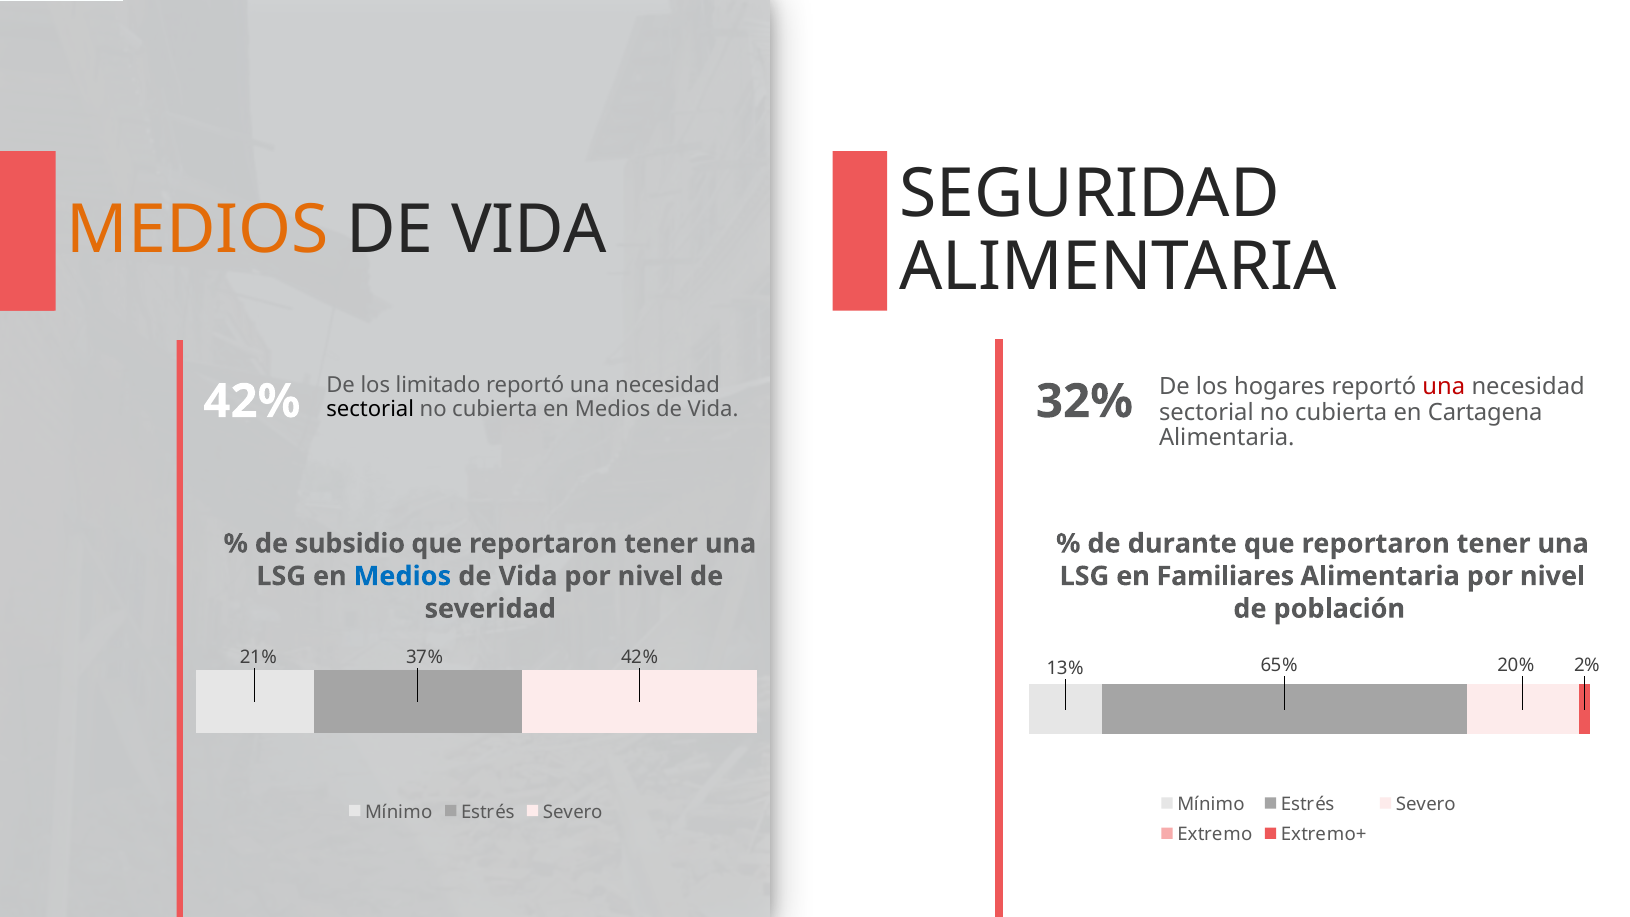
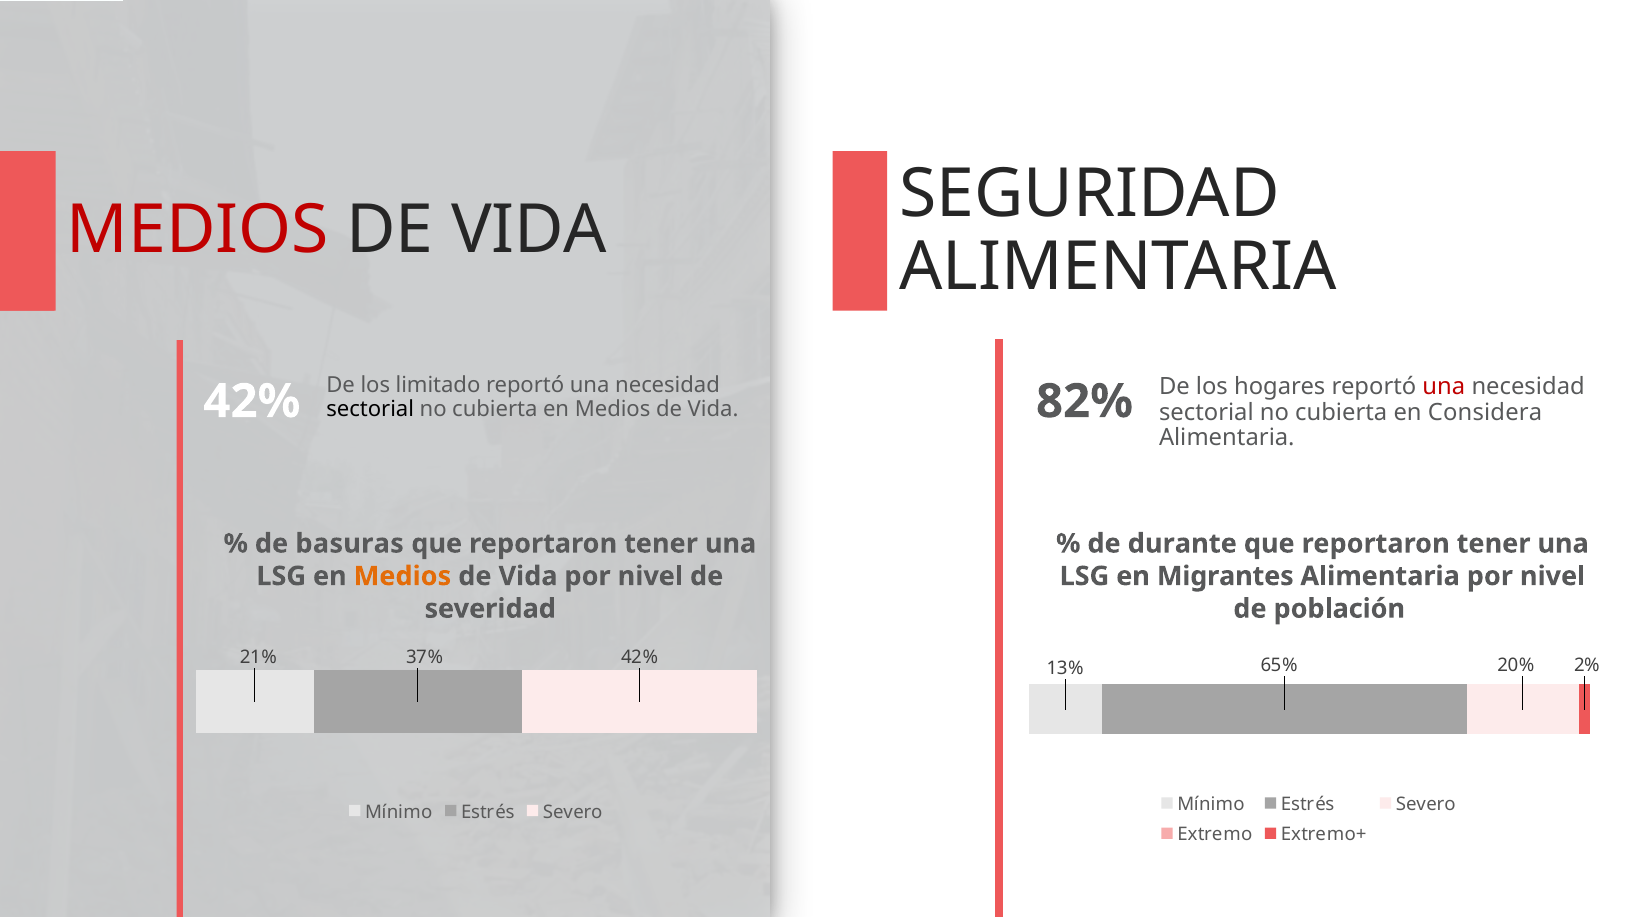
MEDIOS at (198, 231) colour: orange -> red
32%: 32% -> 82%
Cartagena: Cartagena -> Considera
subsidio: subsidio -> basuras
Medios at (402, 576) colour: blue -> orange
Familiares: Familiares -> Migrantes
